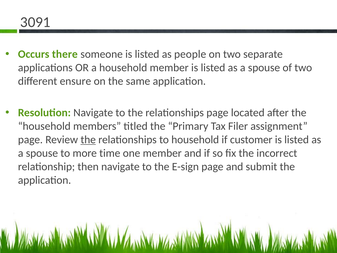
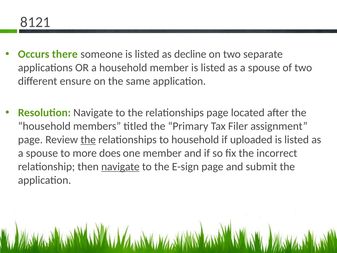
3091: 3091 -> 8121
people: people -> decline
customer: customer -> uploaded
time: time -> does
navigate at (120, 166) underline: none -> present
